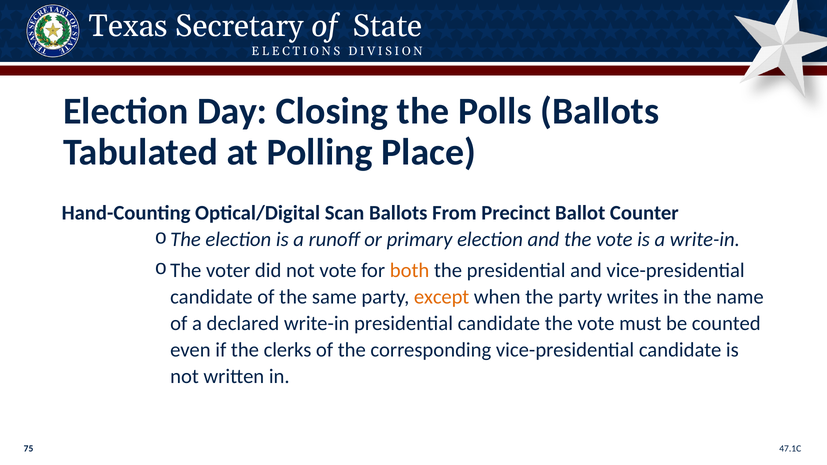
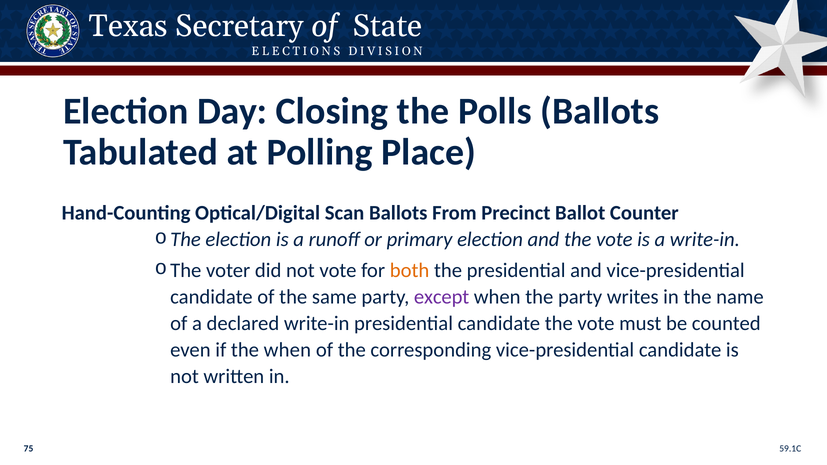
except colour: orange -> purple
the clerks: clerks -> when
47.1C: 47.1C -> 59.1C
